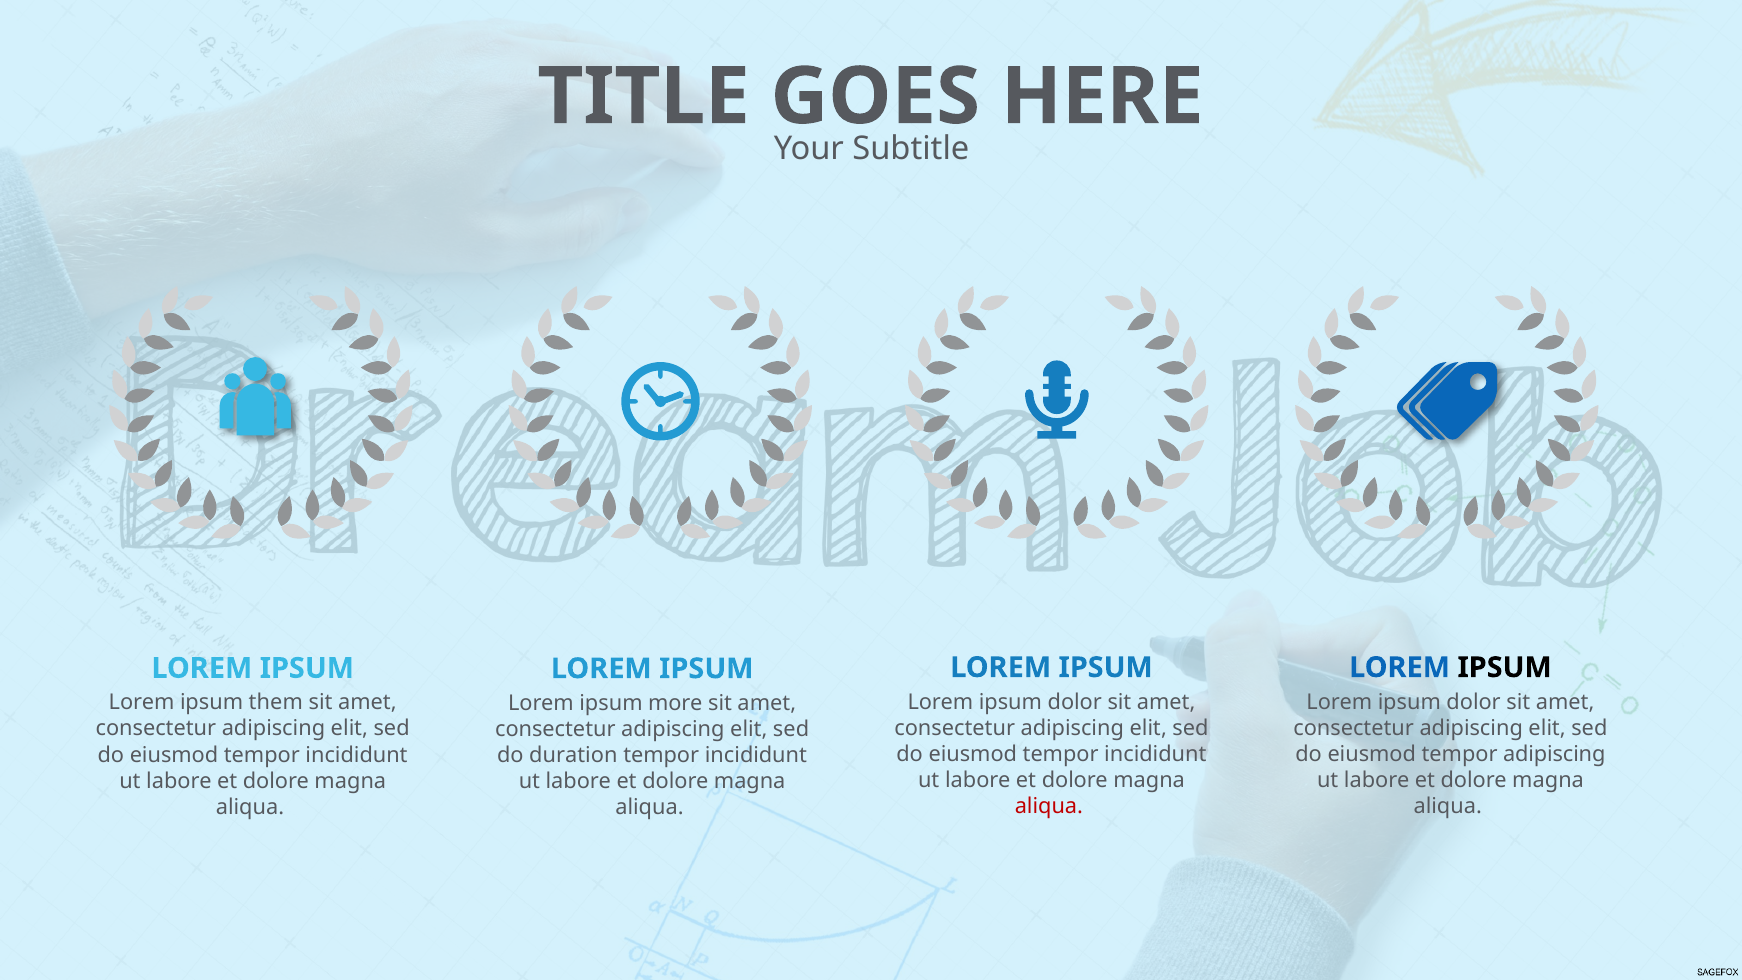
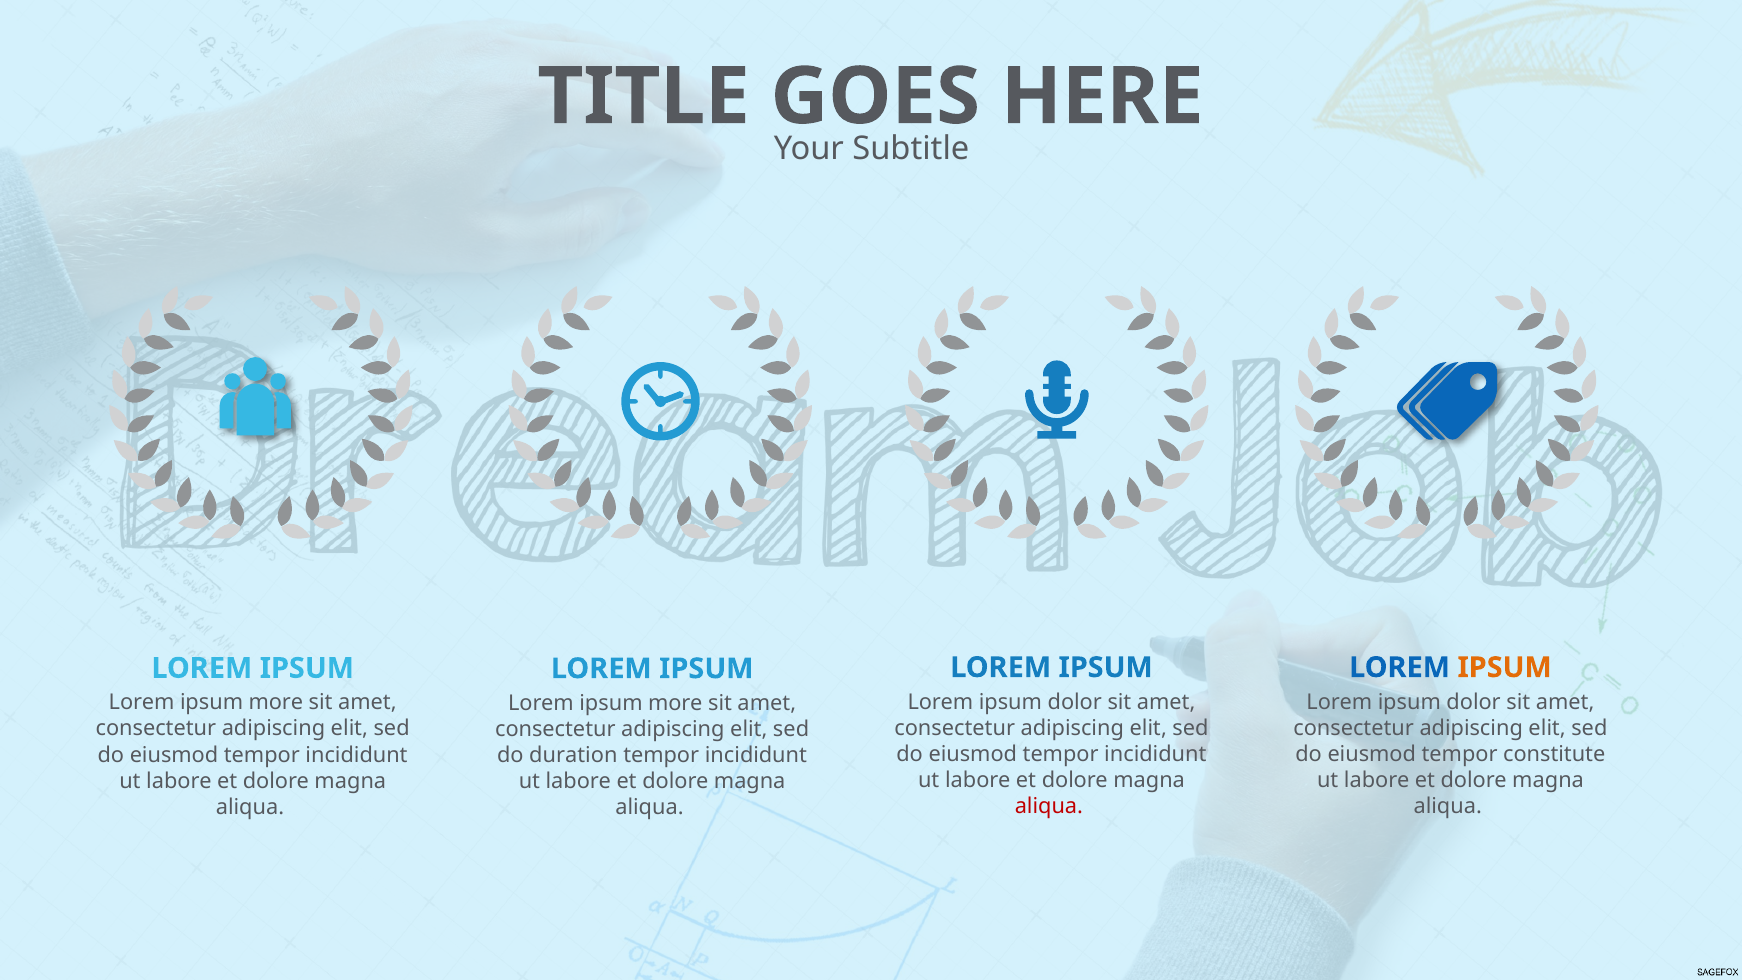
IPSUM at (1505, 667) colour: black -> orange
them at (276, 702): them -> more
tempor adipiscing: adipiscing -> constitute
